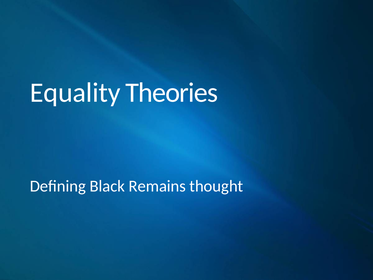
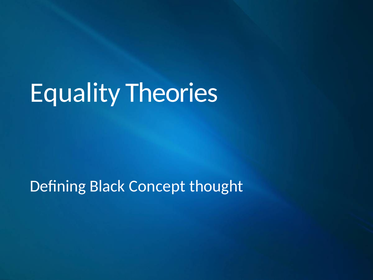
Remains: Remains -> Concept
